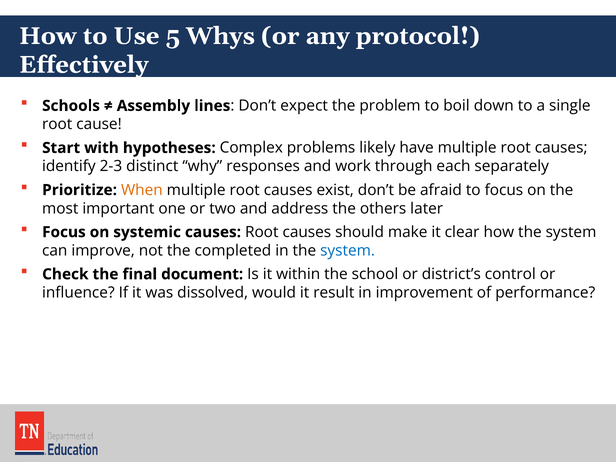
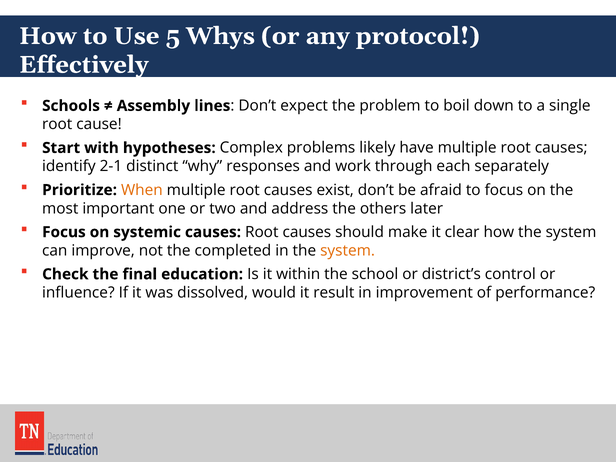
2-3: 2-3 -> 2-1
system at (348, 251) colour: blue -> orange
document: document -> education
